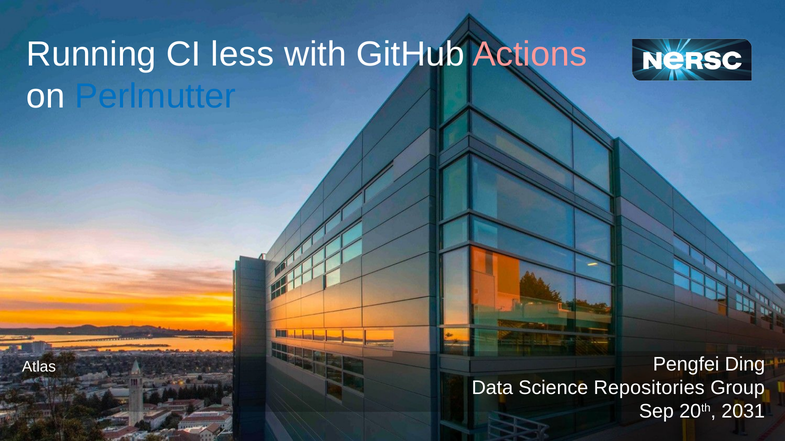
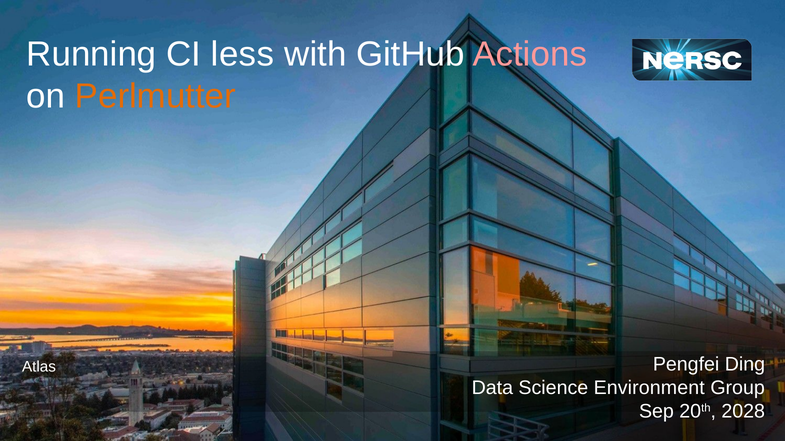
Perlmutter colour: blue -> orange
Repositories: Repositories -> Environment
2031: 2031 -> 2028
